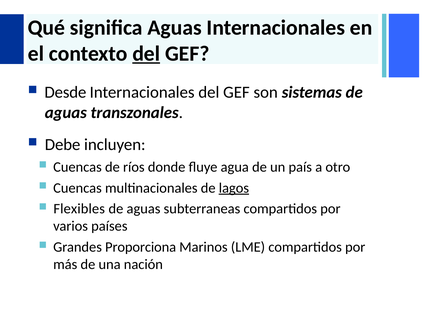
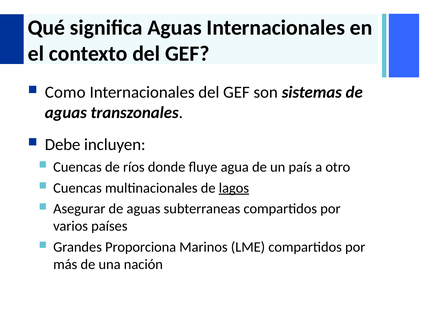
del at (146, 54) underline: present -> none
Desde: Desde -> Como
Flexibles: Flexibles -> Asegurar
